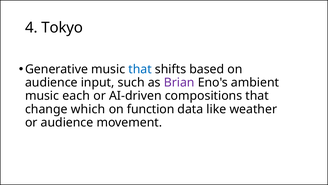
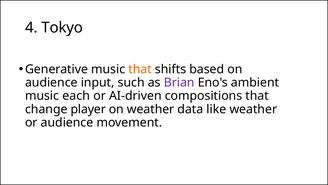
that at (140, 69) colour: blue -> orange
which: which -> player
on function: function -> weather
